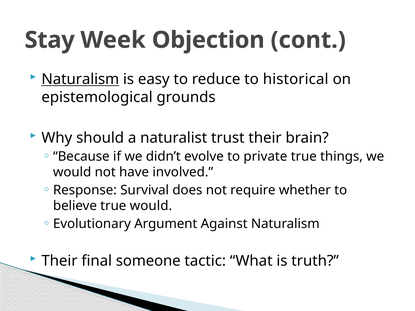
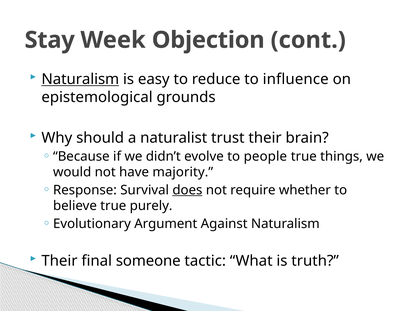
historical: historical -> influence
private: private -> people
involved: involved -> majority
does underline: none -> present
true would: would -> purely
